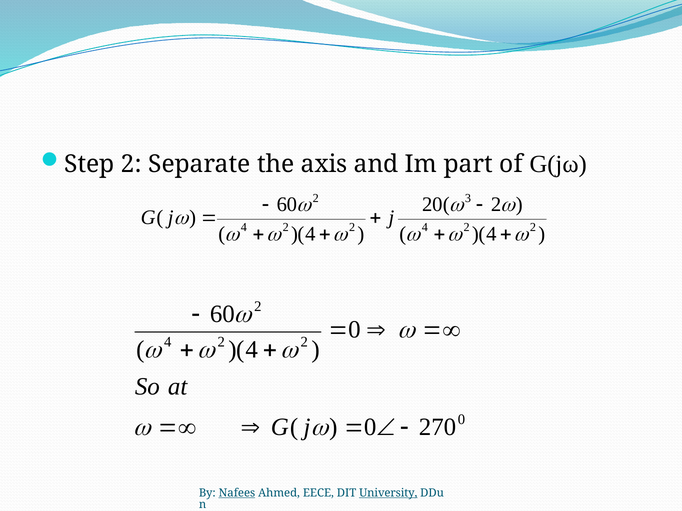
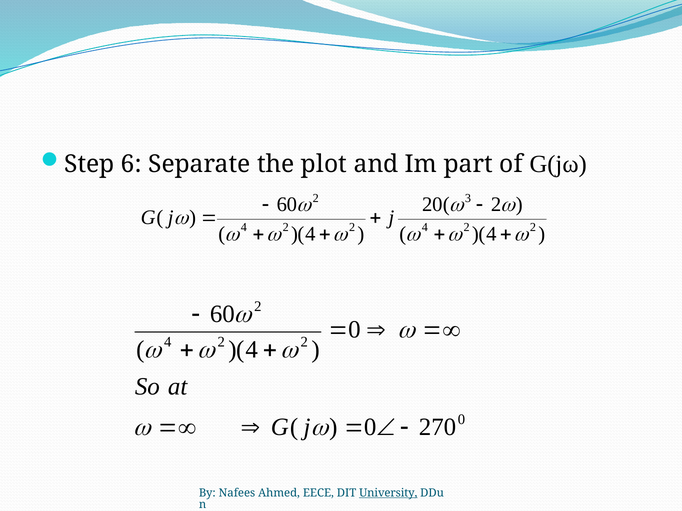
Step 2: 2 -> 6
axis: axis -> plot
Nafees underline: present -> none
